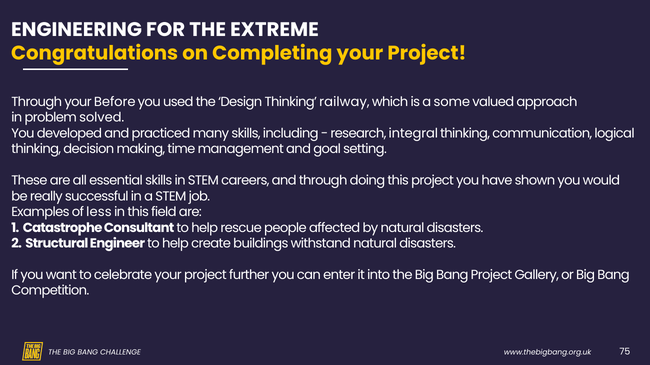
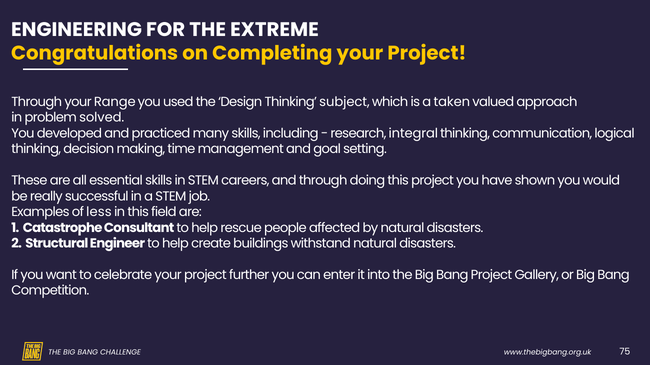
Before: Before -> Range
railway: railway -> subject
some: some -> taken
